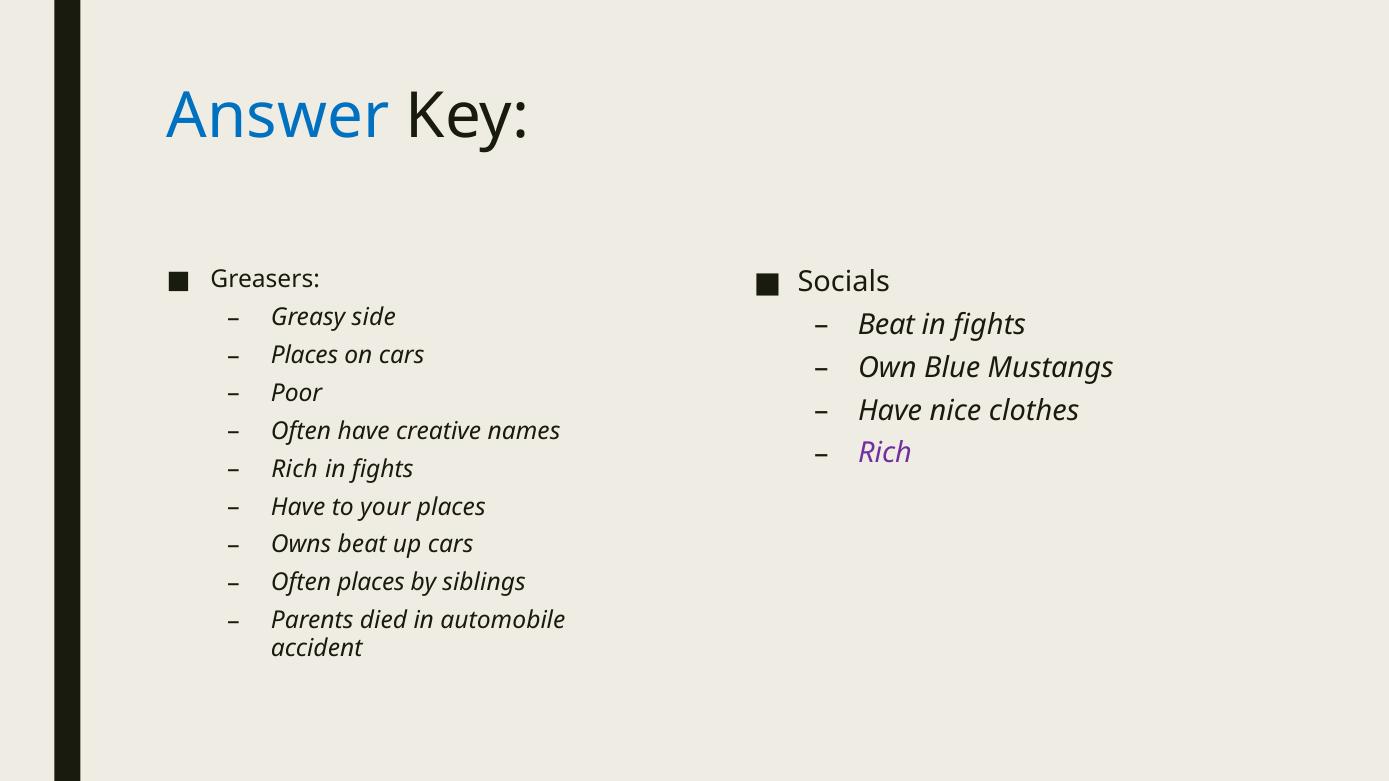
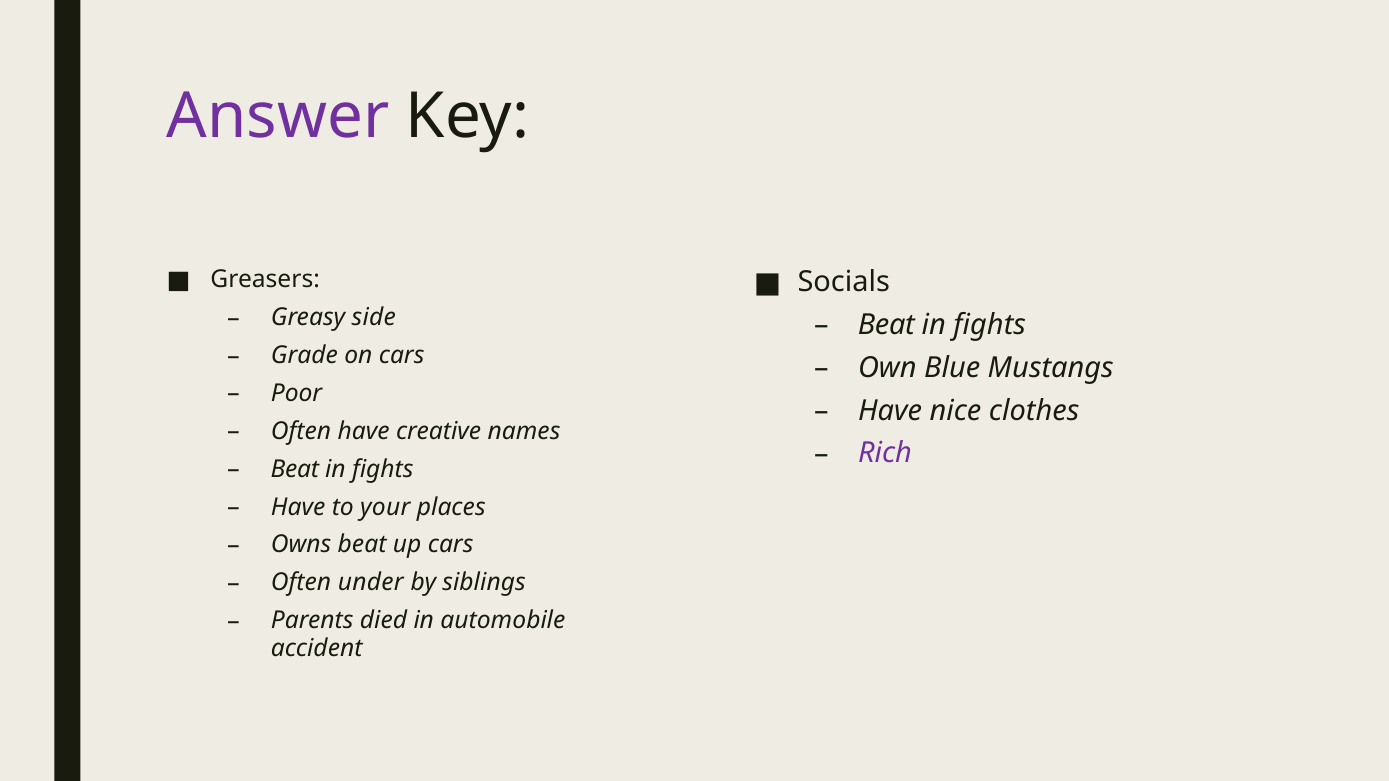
Answer colour: blue -> purple
Places at (304, 356): Places -> Grade
Rich at (295, 469): Rich -> Beat
Often places: places -> under
